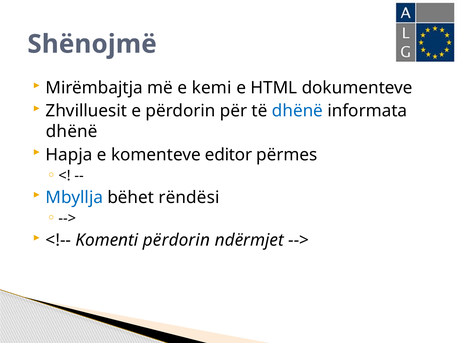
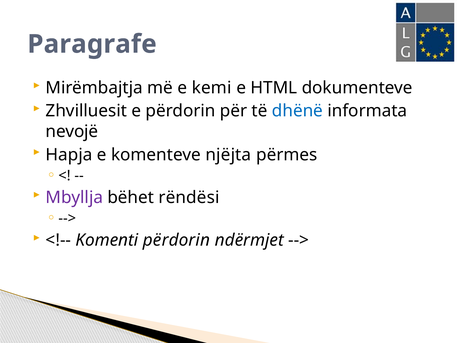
Shënojmë: Shënojmë -> Paragrafe
dhënë at (72, 131): dhënë -> nevojë
editor: editor -> njëjta
Mbyllja colour: blue -> purple
